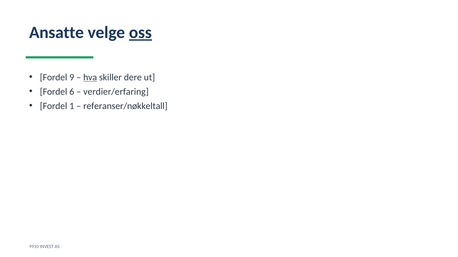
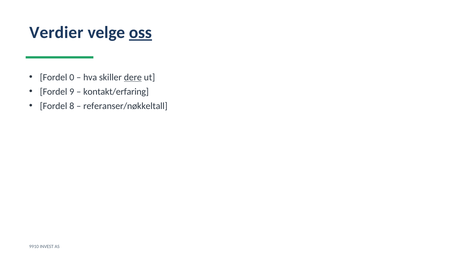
Ansatte: Ansatte -> Verdier
9: 9 -> 0
hva underline: present -> none
dere underline: none -> present
6: 6 -> 9
verdier/erfaring: verdier/erfaring -> kontakt/erfaring
1: 1 -> 8
